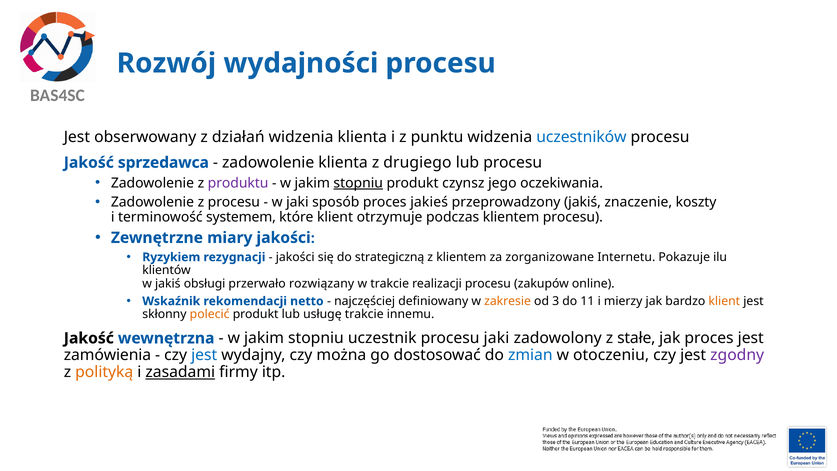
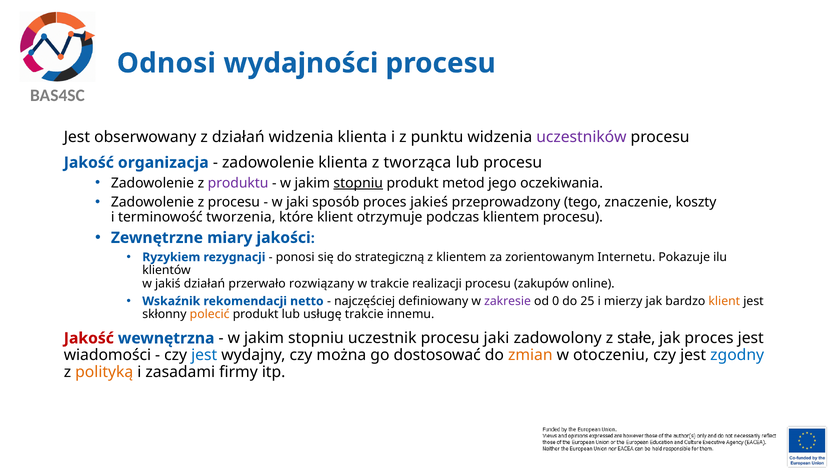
Rozwój: Rozwój -> Odnosi
uczestników colour: blue -> purple
sprzedawca: sprzedawca -> organizacja
drugiego: drugiego -> tworząca
czynsz: czynsz -> metod
przeprowadzony jakiś: jakiś -> tego
systemem: systemem -> tworzenia
jakości at (295, 257): jakości -> ponosi
zorganizowane: zorganizowane -> zorientowanym
jakiś obsługi: obsługi -> działań
zakresie colour: orange -> purple
3: 3 -> 0
11: 11 -> 25
Jakość at (89, 338) colour: black -> red
zamówienia: zamówienia -> wiadomości
zmian colour: blue -> orange
zgodny colour: purple -> blue
zasadami underline: present -> none
